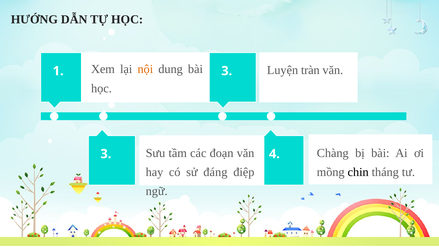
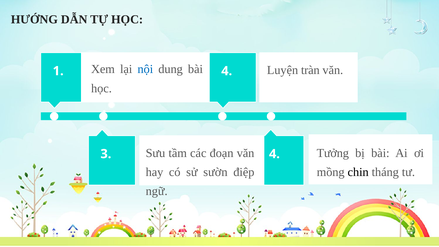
nội colour: orange -> blue
1 3: 3 -> 4
Chàng: Chàng -> Tưởng
đáng: đáng -> sườn
